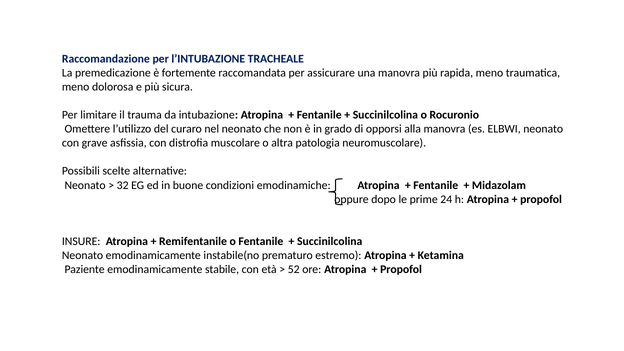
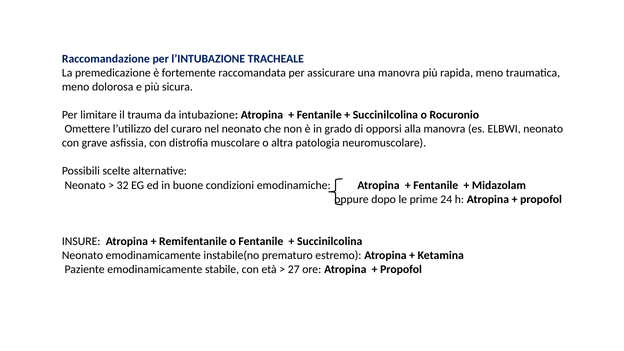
52: 52 -> 27
